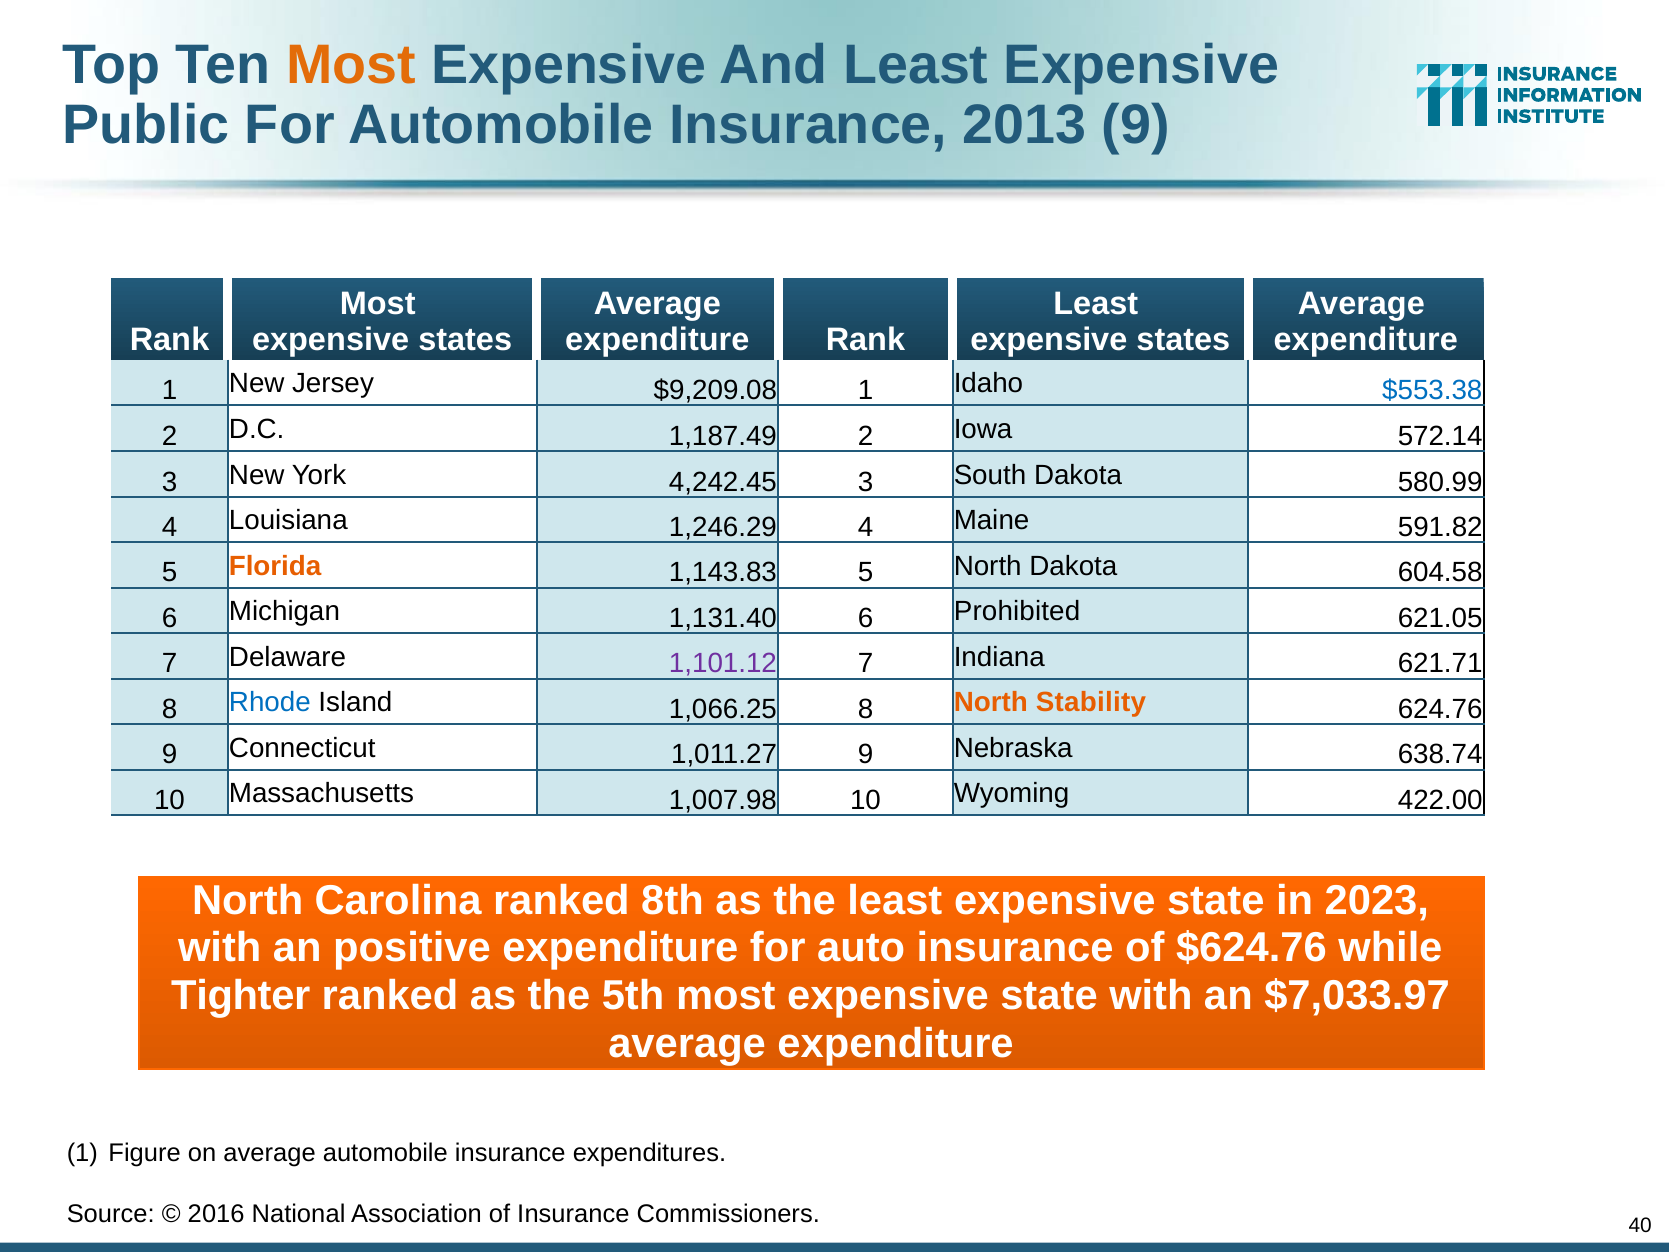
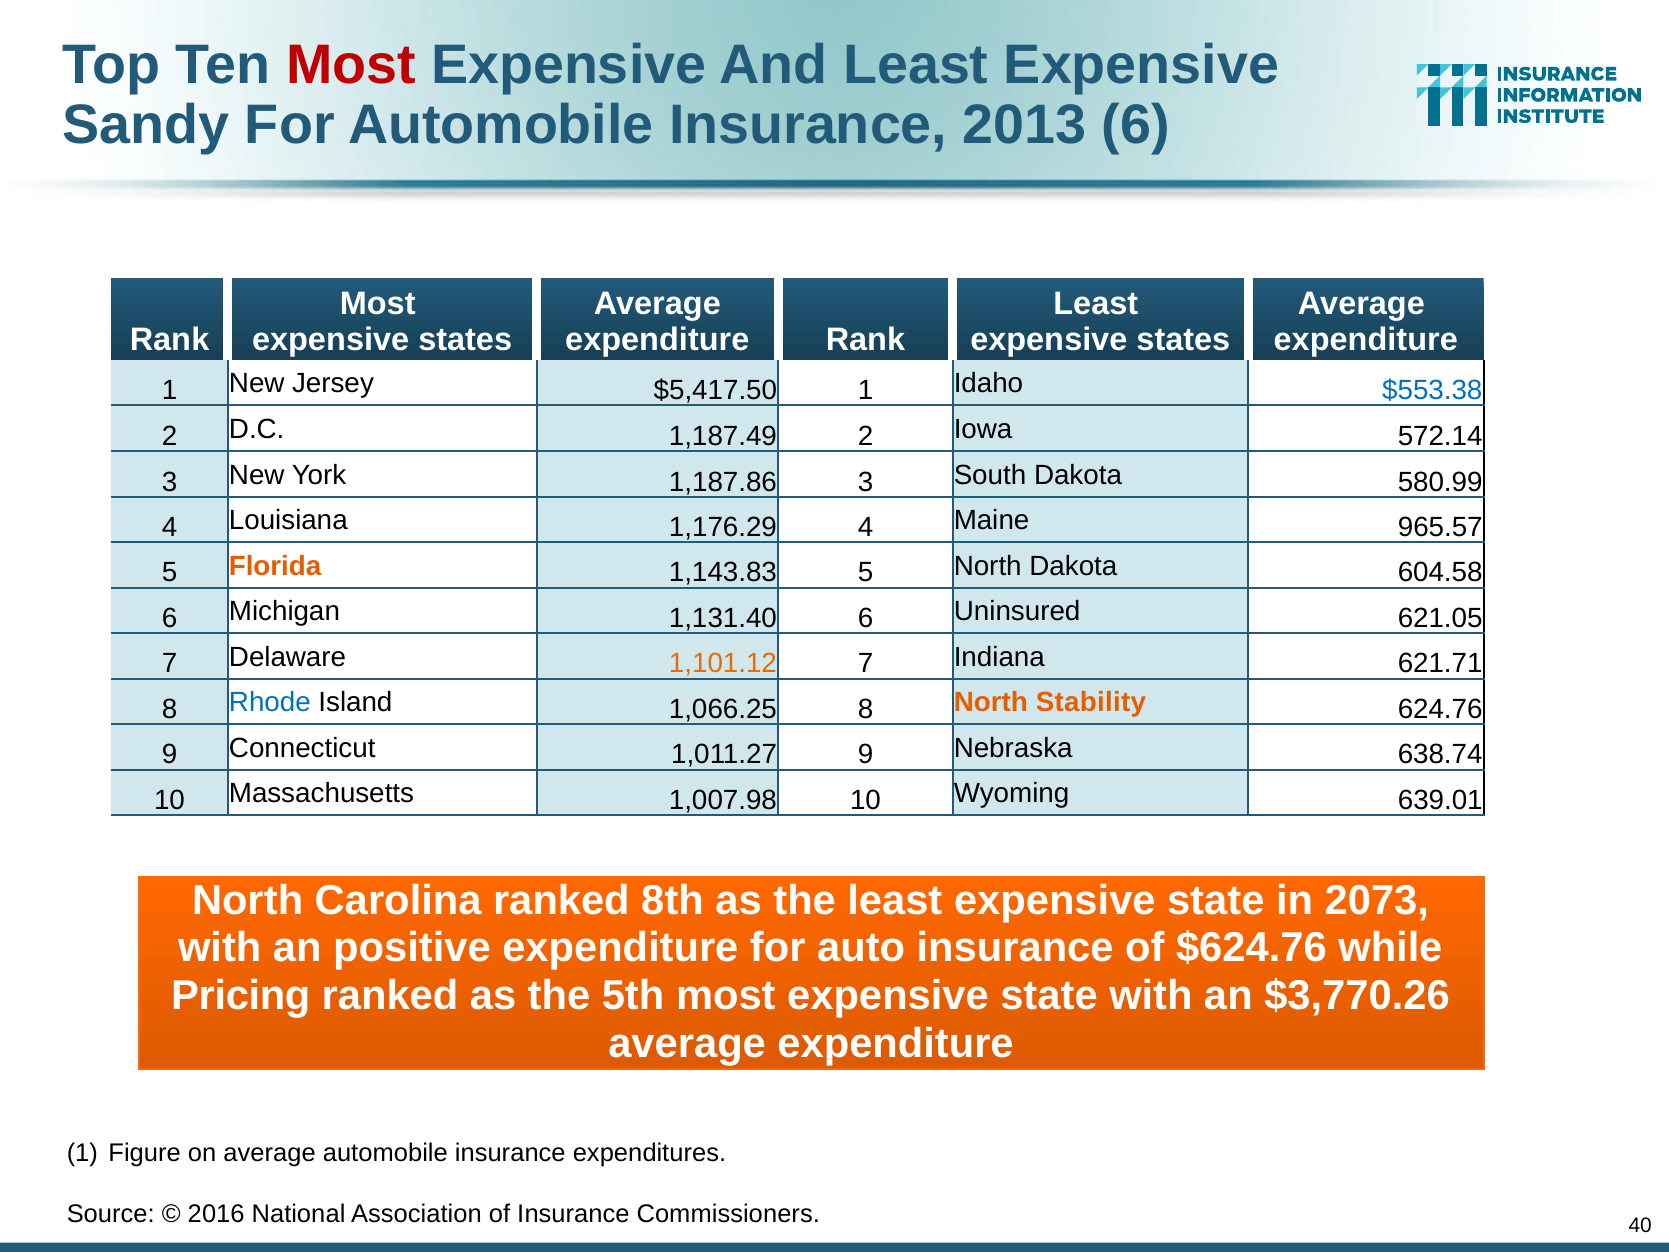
Most at (351, 65) colour: orange -> red
Public: Public -> Sandy
2013 9: 9 -> 6
$9,209.08: $9,209.08 -> $5,417.50
4,242.45: 4,242.45 -> 1,187.86
1,246.29: 1,246.29 -> 1,176.29
591.82: 591.82 -> 965.57
Prohibited: Prohibited -> Uninsured
1,101.12 colour: purple -> orange
422.00: 422.00 -> 639.01
2023: 2023 -> 2073
Tighter: Tighter -> Pricing
$7,033.97: $7,033.97 -> $3,770.26
